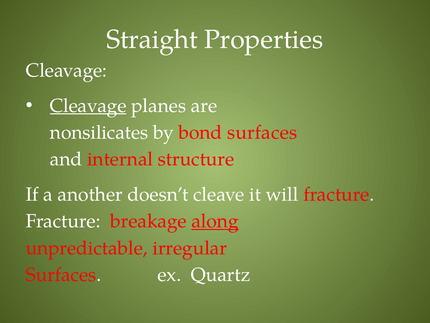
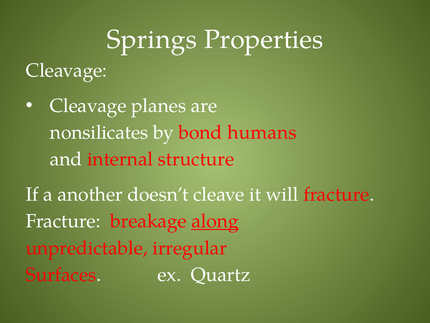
Straight: Straight -> Springs
Cleavage at (88, 106) underline: present -> none
bond surfaces: surfaces -> humans
